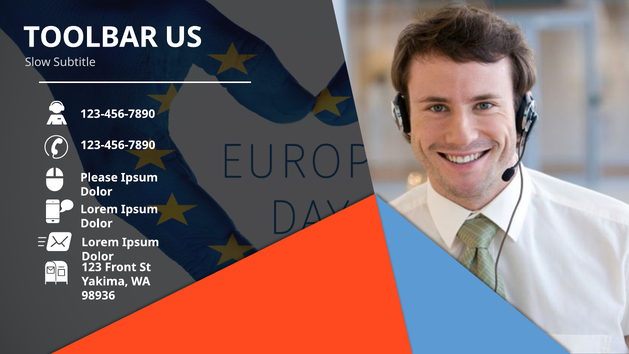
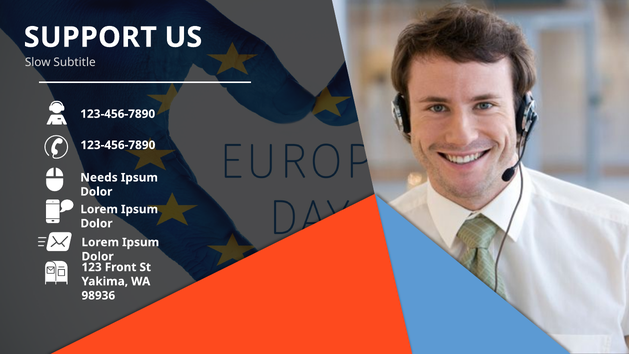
TOOLBAR: TOOLBAR -> SUPPORT
Please: Please -> Needs
